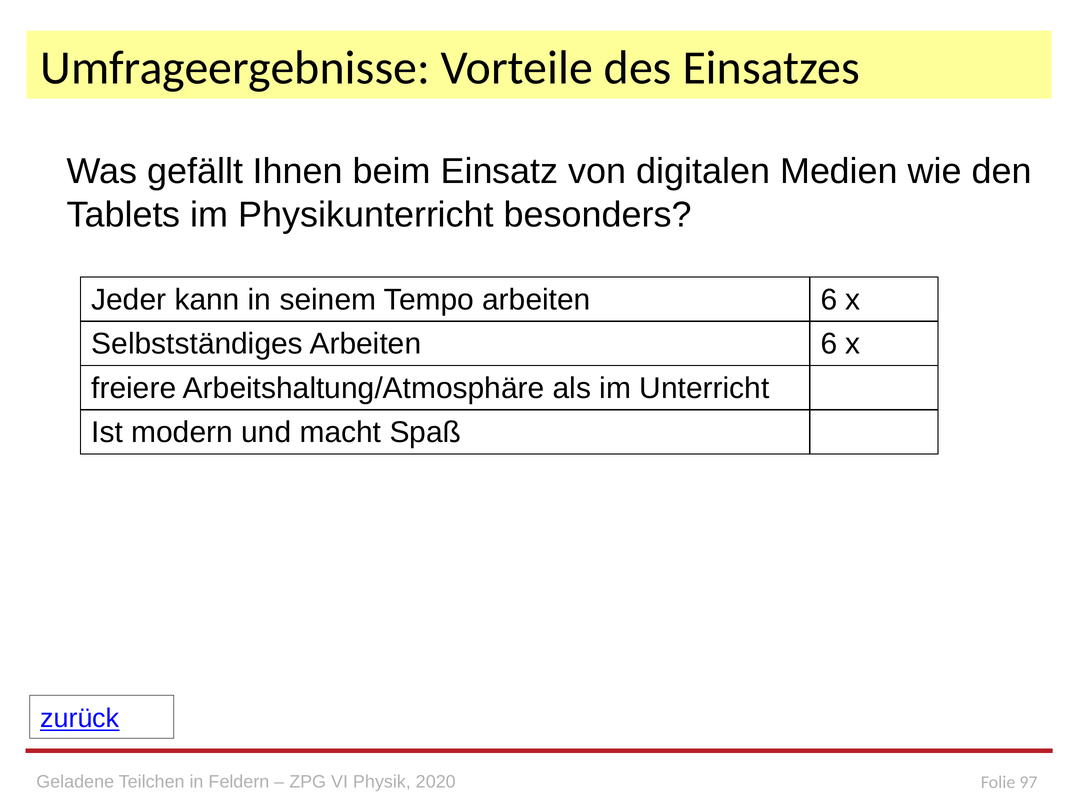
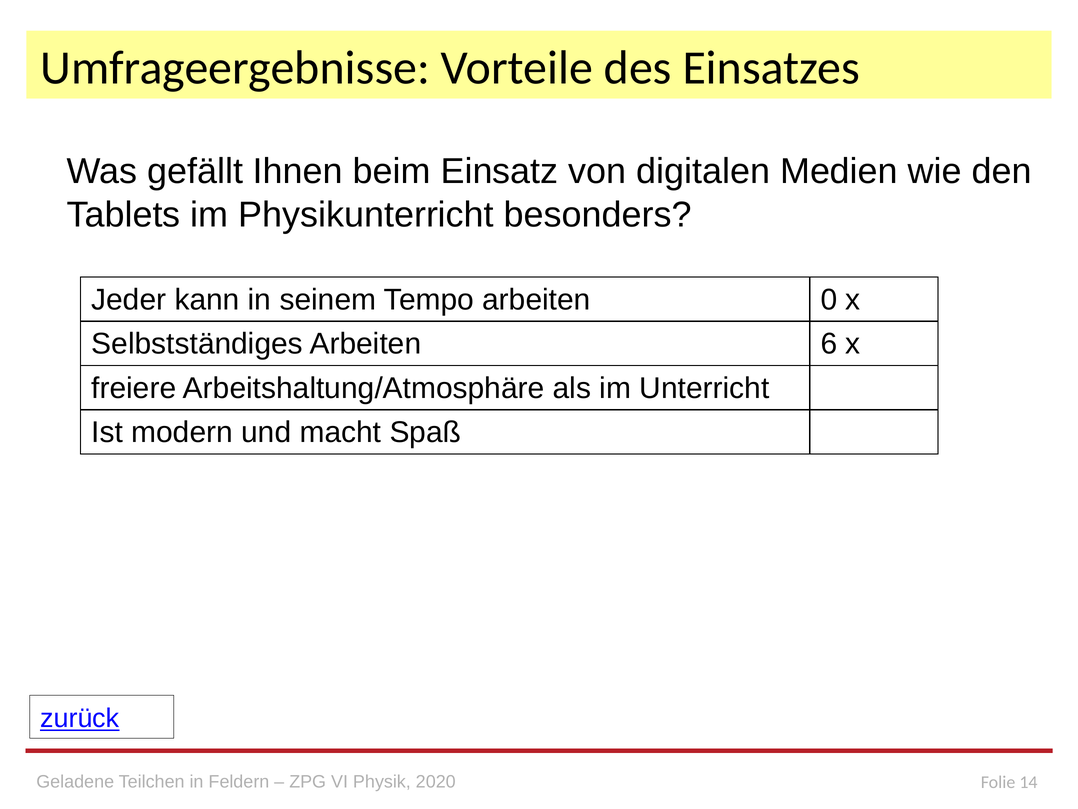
Tempo arbeiten 6: 6 -> 0
97: 97 -> 14
